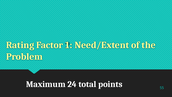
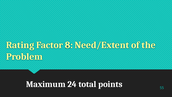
1: 1 -> 8
